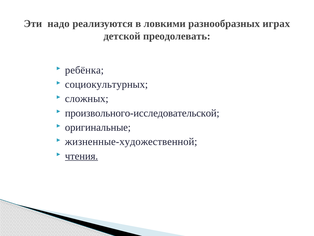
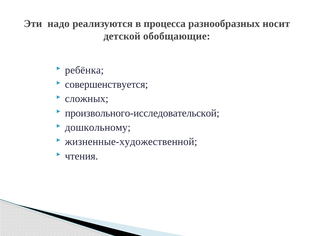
ловкими: ловкими -> процесса
играх: играх -> носит
преодолевать: преодолевать -> обобщающие
социокультурных: социокультурных -> совершенствуется
оригинальные: оригинальные -> дошкольному
чтения underline: present -> none
